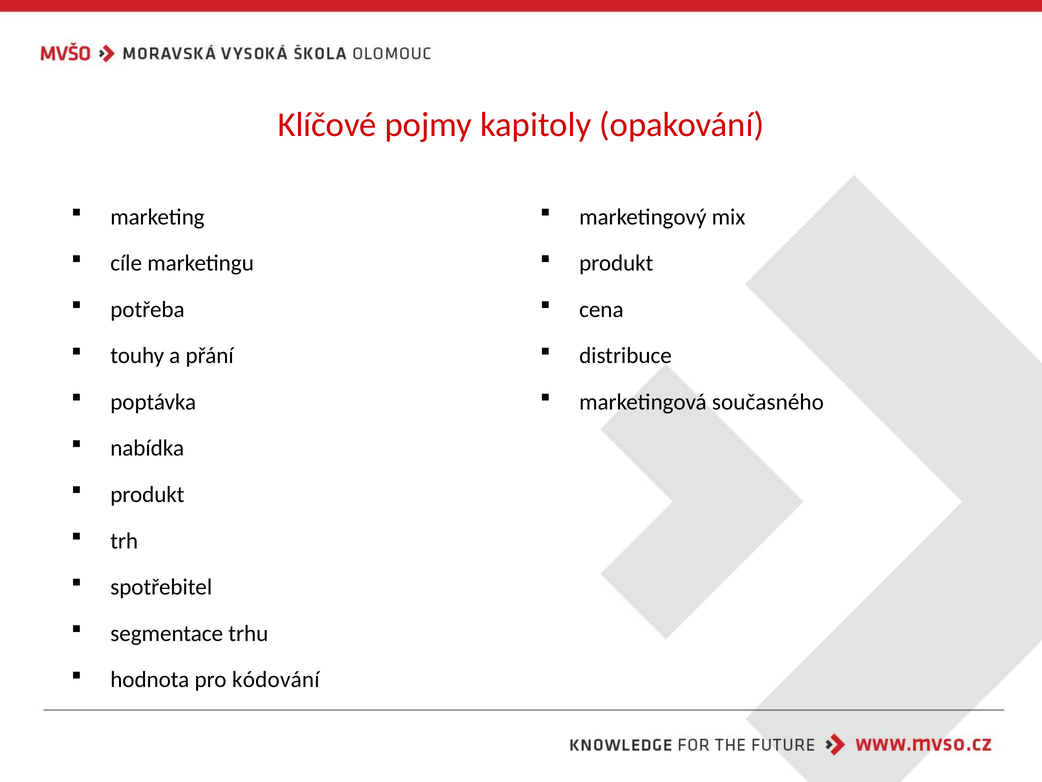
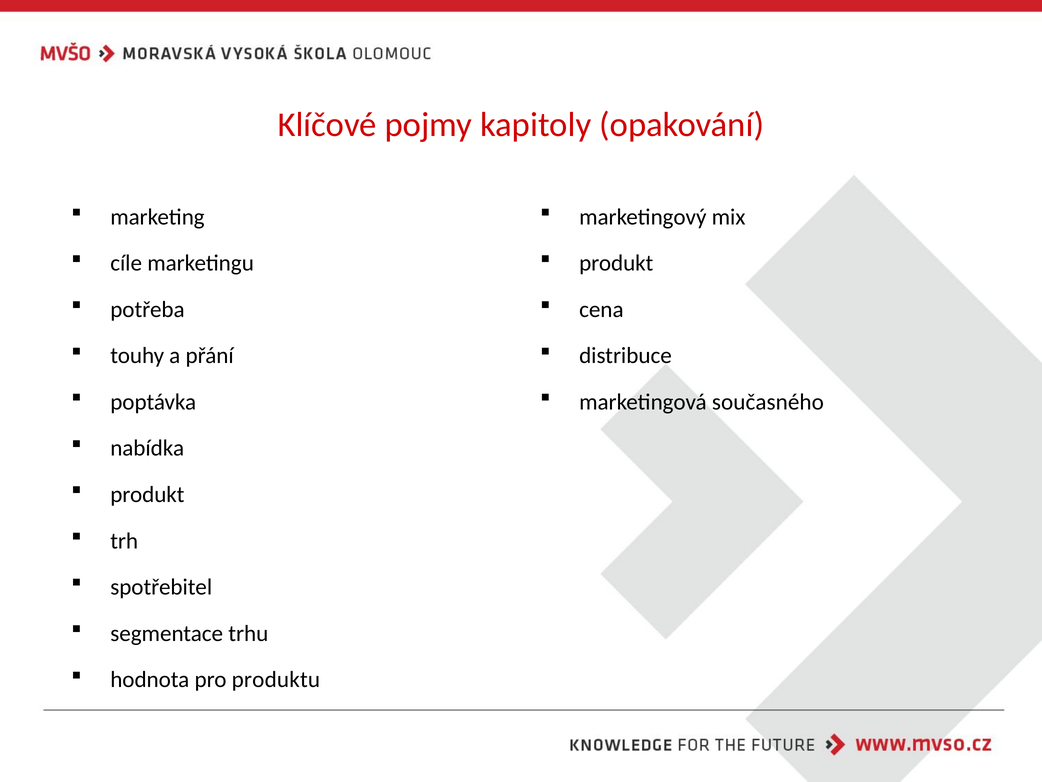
kódování: kódování -> produktu
